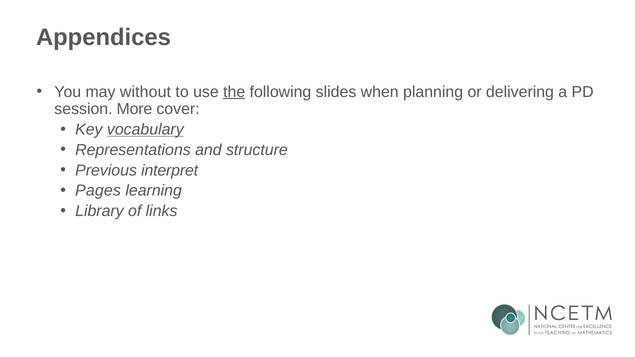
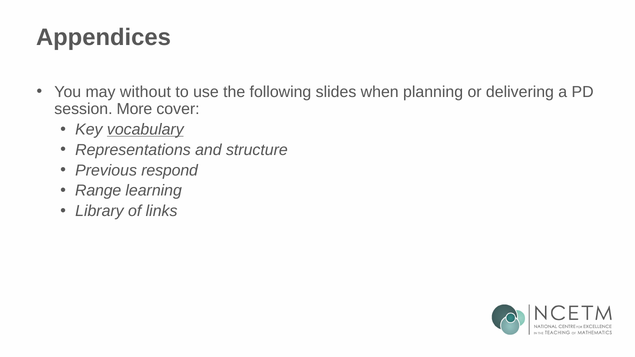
the underline: present -> none
interpret: interpret -> respond
Pages: Pages -> Range
